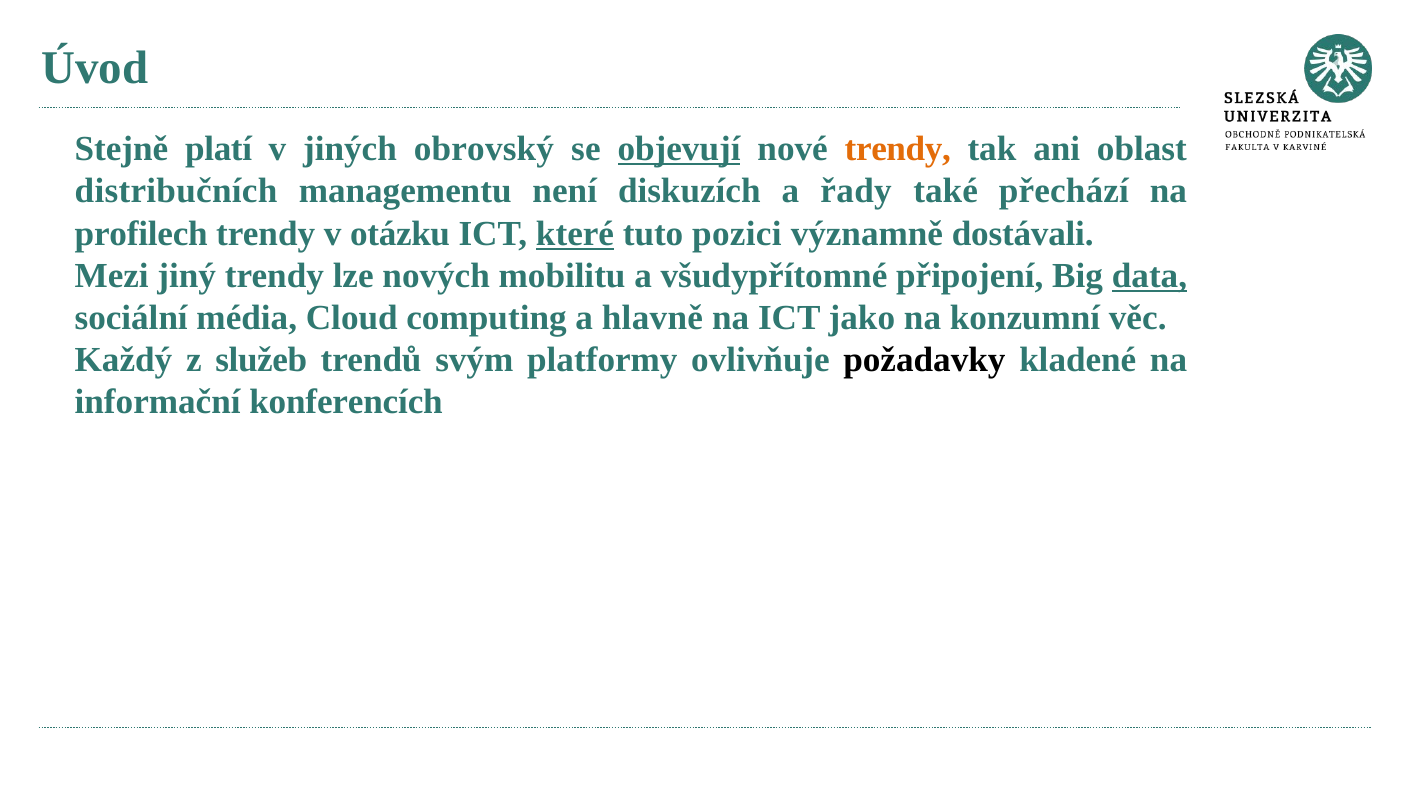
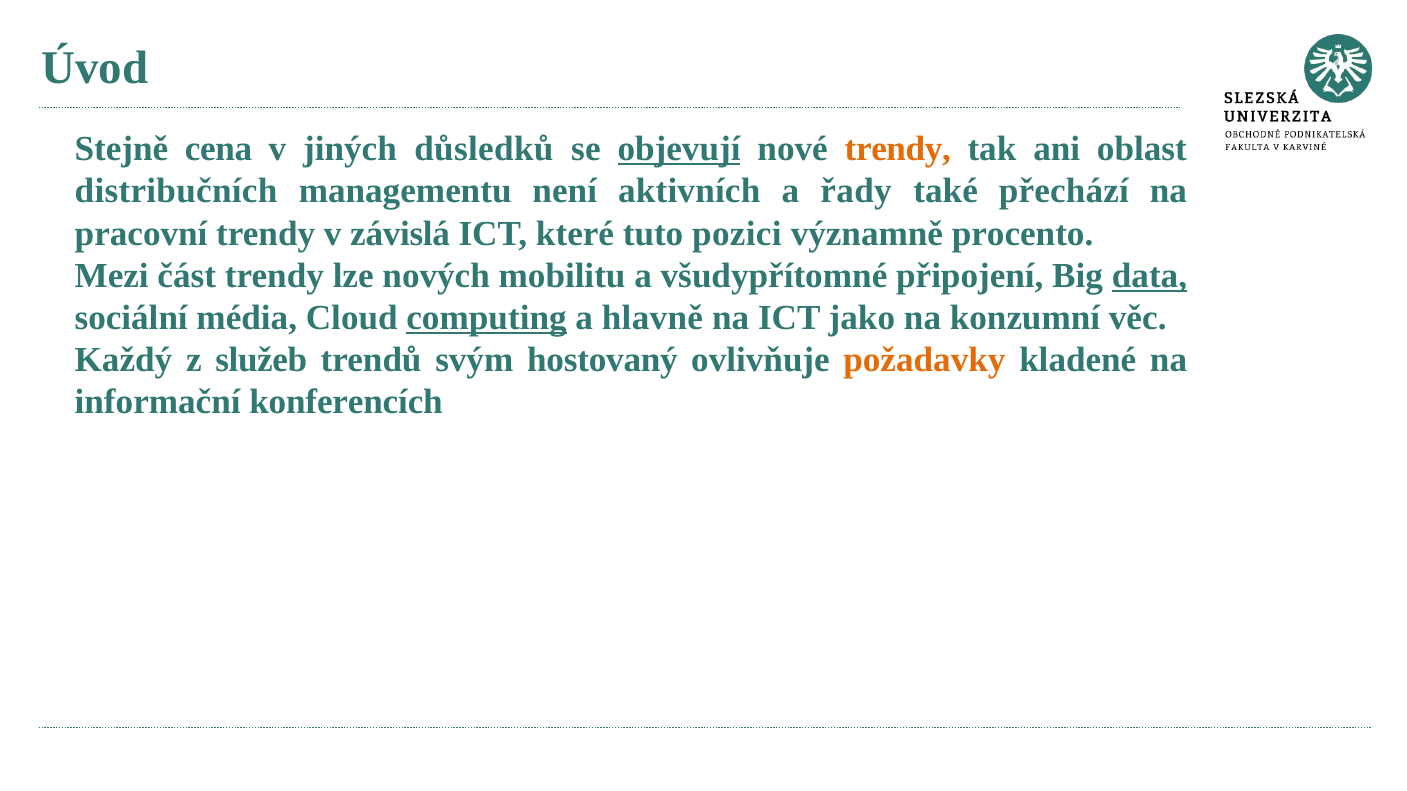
platí: platí -> cena
obrovský: obrovský -> důsledků
diskuzích: diskuzích -> aktivních
profilech: profilech -> pracovní
otázku: otázku -> závislá
které underline: present -> none
dostávali: dostávali -> procento
jiný: jiný -> část
computing underline: none -> present
platformy: platformy -> hostovaný
požadavky colour: black -> orange
